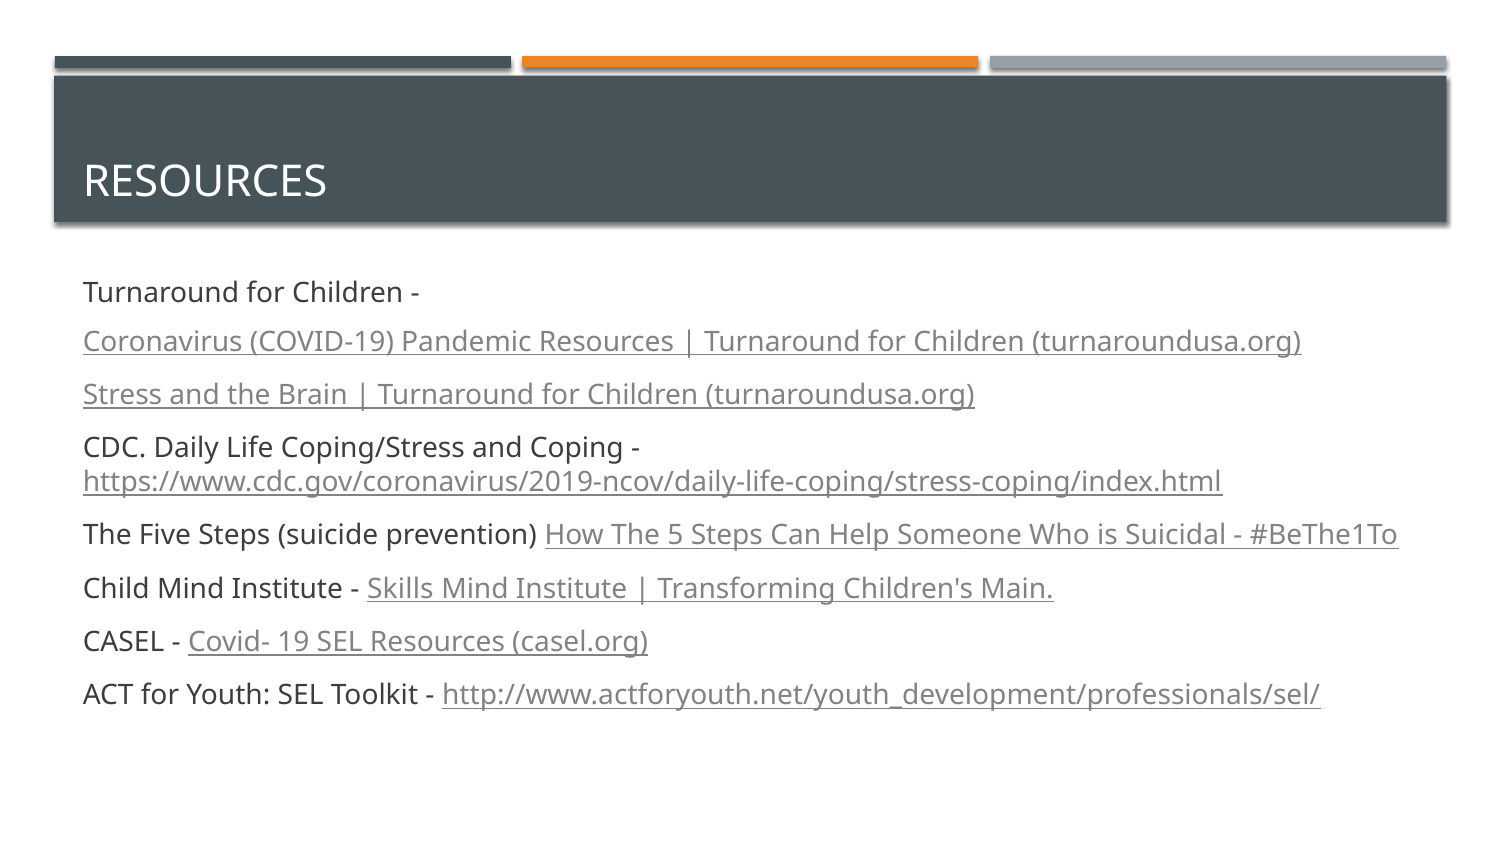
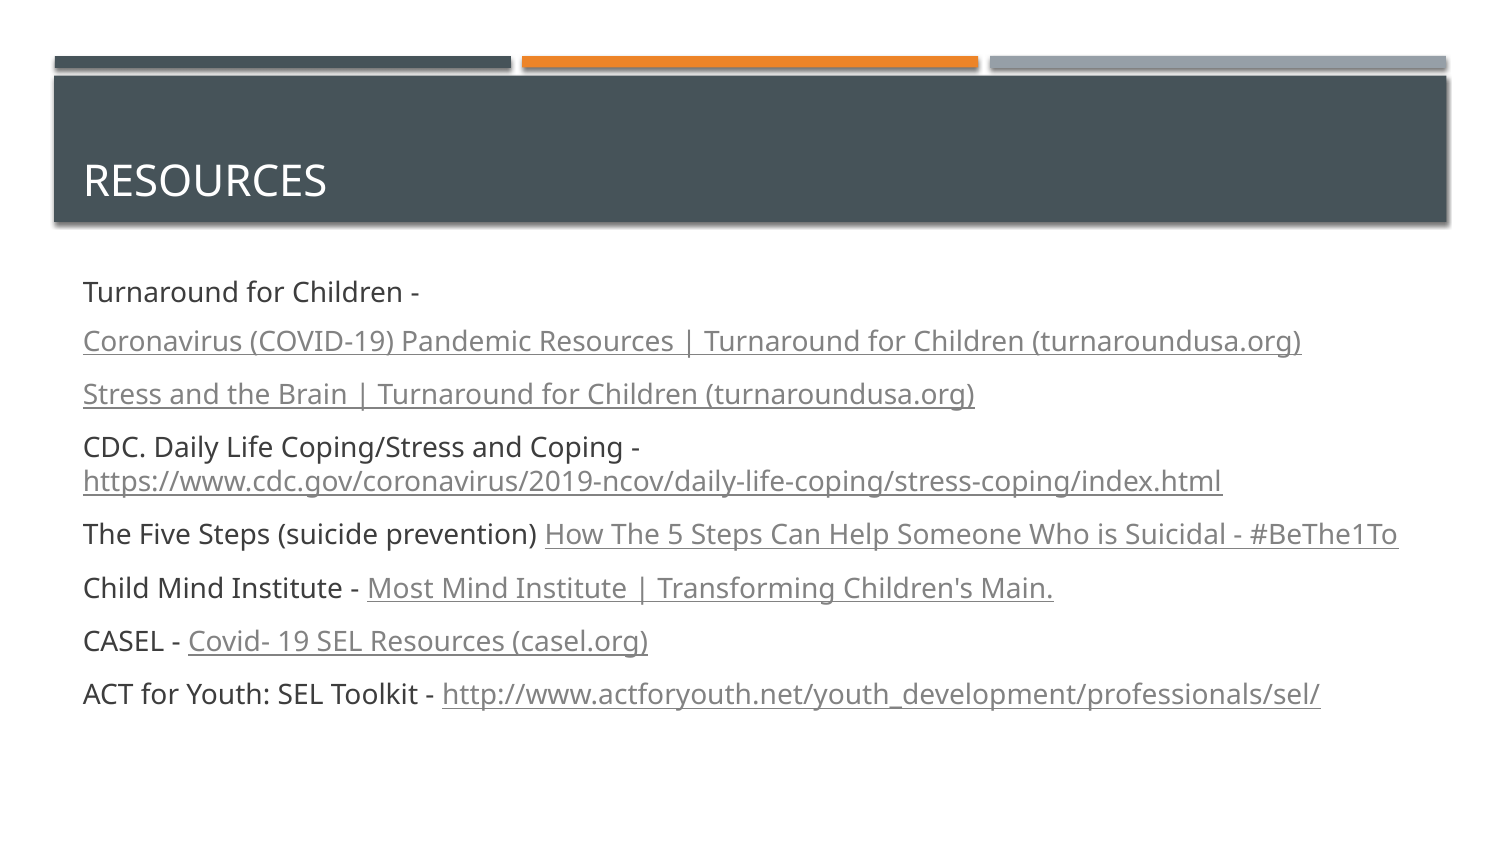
Skills: Skills -> Most
